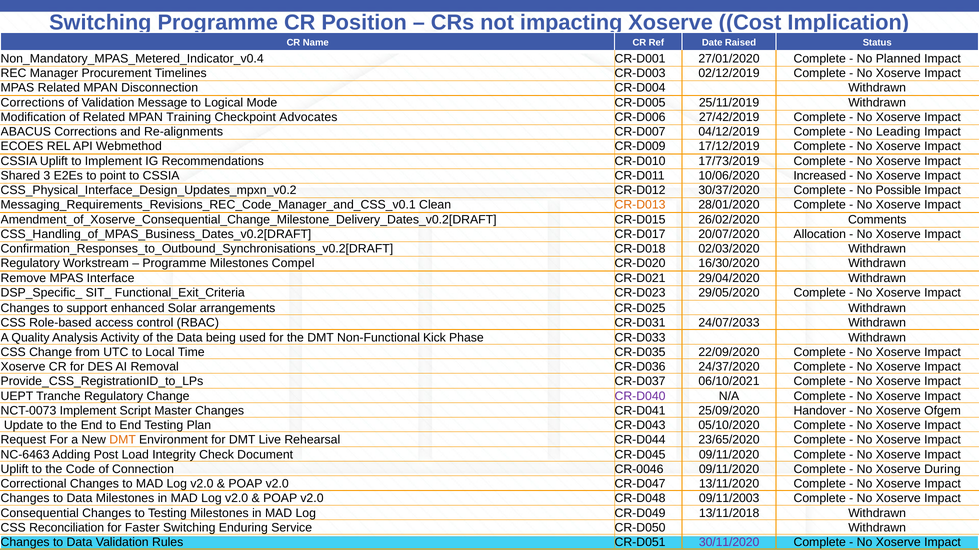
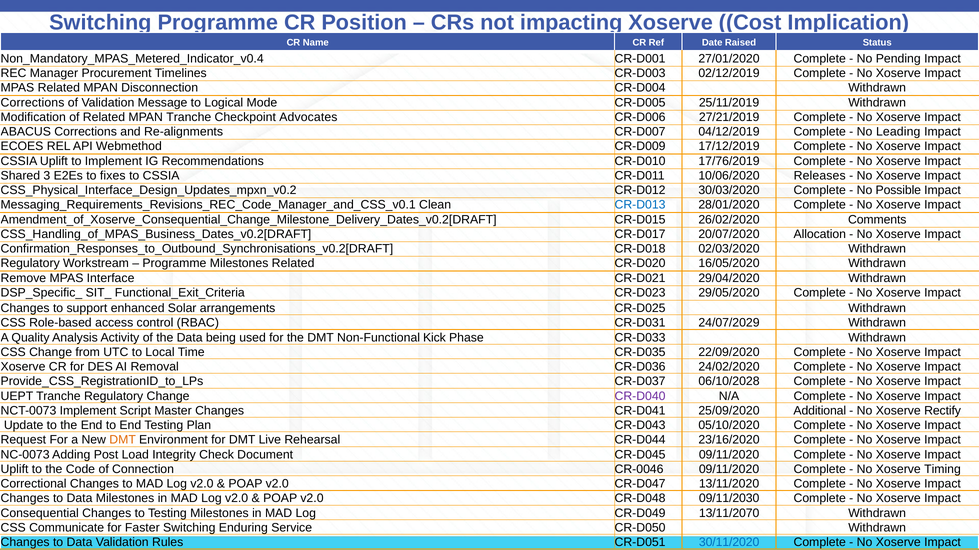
Planned: Planned -> Pending
MPAN Training: Training -> Tranche
27/42/2019: 27/42/2019 -> 27/21/2019
17/73/2019: 17/73/2019 -> 17/76/2019
point: point -> fixes
Increased: Increased -> Releases
30/37/2020: 30/37/2020 -> 30/03/2020
CR-D013 colour: orange -> blue
Milestones Compel: Compel -> Related
16/30/2020: 16/30/2020 -> 16/05/2020
24/07/2033: 24/07/2033 -> 24/07/2029
24/37/2020: 24/37/2020 -> 24/02/2020
06/10/2021: 06/10/2021 -> 06/10/2028
Handover: Handover -> Additional
Ofgem: Ofgem -> Rectify
23/65/2020: 23/65/2020 -> 23/16/2020
NC-6463: NC-6463 -> NC-0073
During: During -> Timing
09/11/2003: 09/11/2003 -> 09/11/2030
13/11/2018: 13/11/2018 -> 13/11/2070
Reconciliation: Reconciliation -> Communicate
30/11/2020 colour: purple -> blue
